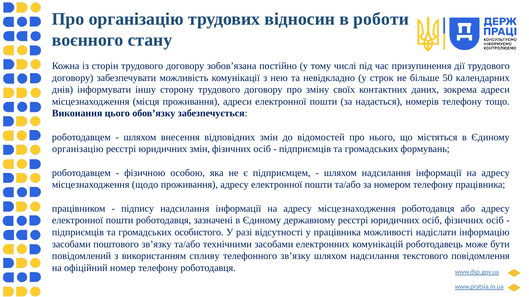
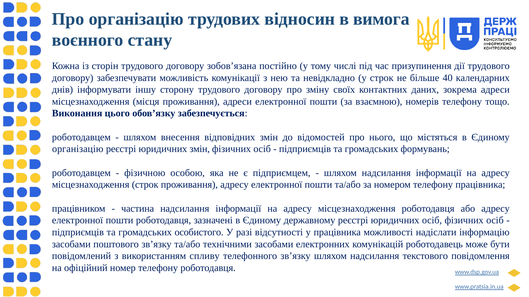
роботи: роботи -> вимога
50: 50 -> 40
надається: надається -> взаємною
місцезнаходження щодо: щодо -> строк
підпису: підпису -> частина
